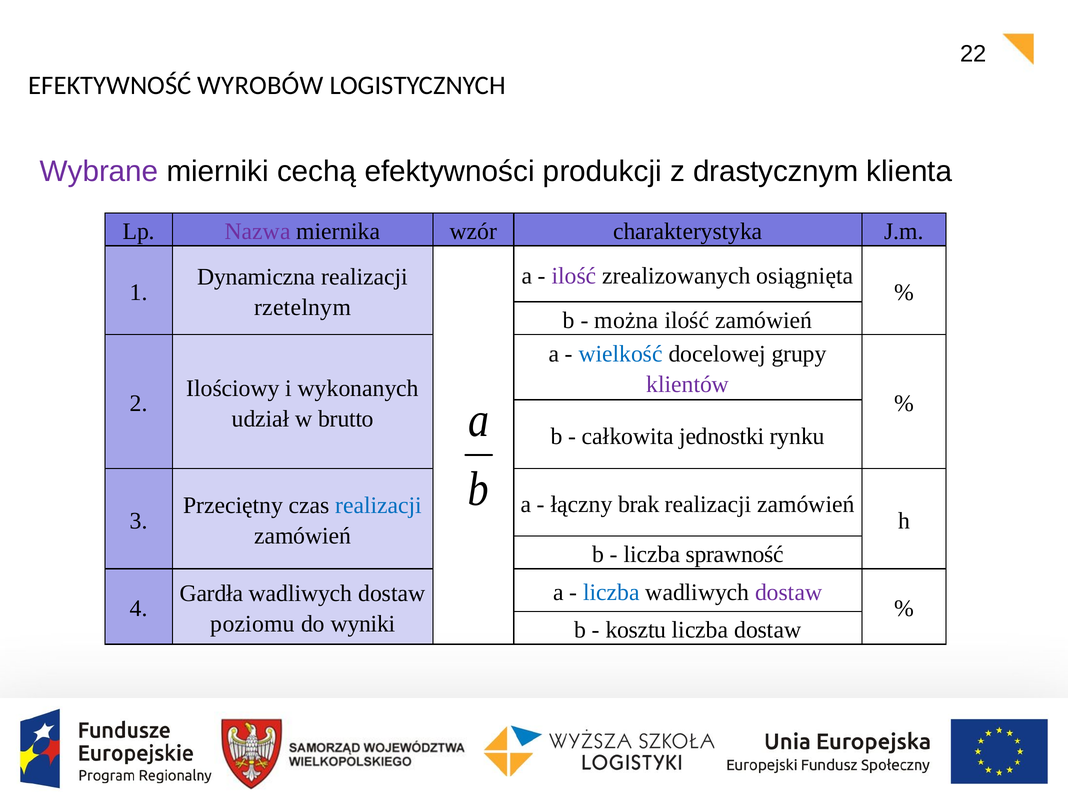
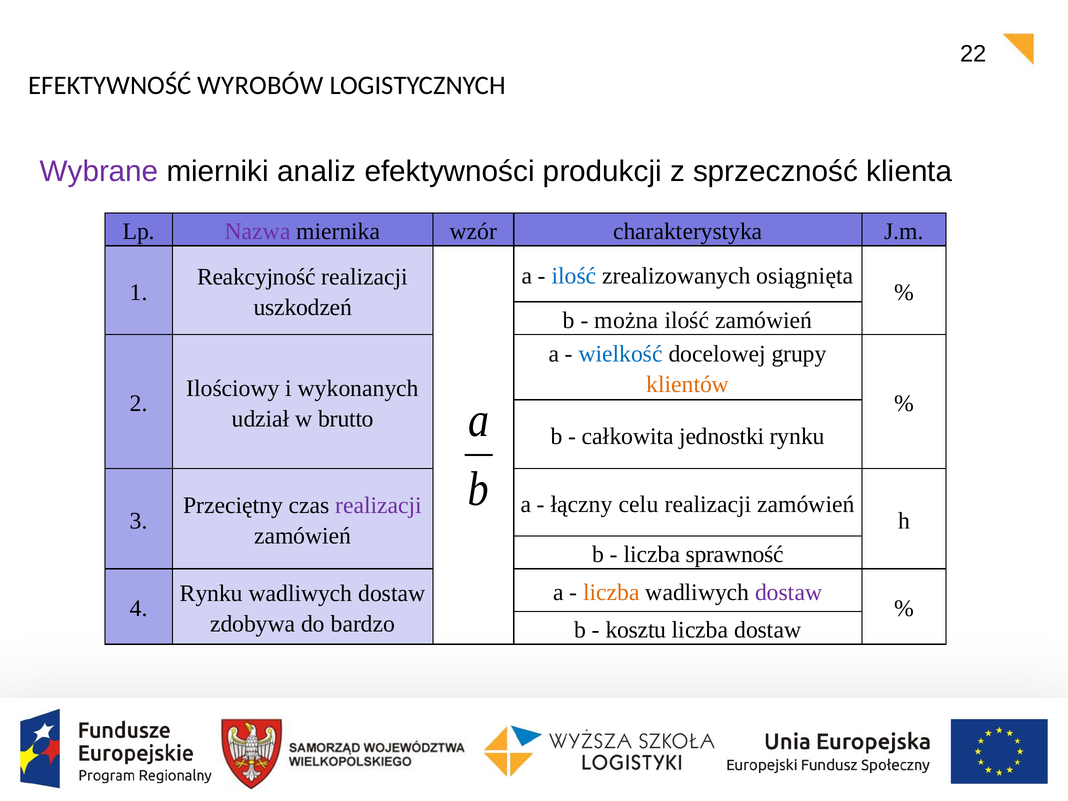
cechą: cechą -> analiz
drastycznym: drastycznym -> sprzeczność
ilość at (574, 276) colour: purple -> blue
Dynamiczna: Dynamiczna -> Reakcyjność
rzetelnym: rzetelnym -> uszkodzeń
klientów colour: purple -> orange
brak: brak -> celu
realizacji at (379, 506) colour: blue -> purple
liczba at (611, 592) colour: blue -> orange
Gardła at (211, 593): Gardła -> Rynku
poziomu: poziomu -> zdobywa
wyniki: wyniki -> bardzo
